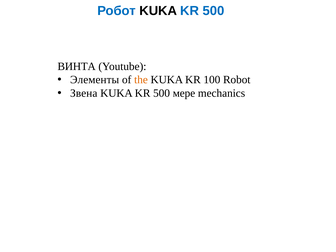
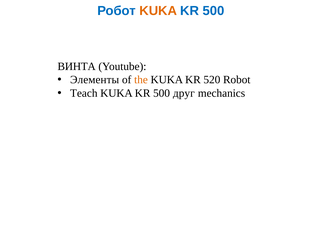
KUKA at (158, 11) colour: black -> orange
100: 100 -> 520
Звена: Звена -> Teach
мере: мере -> друг
